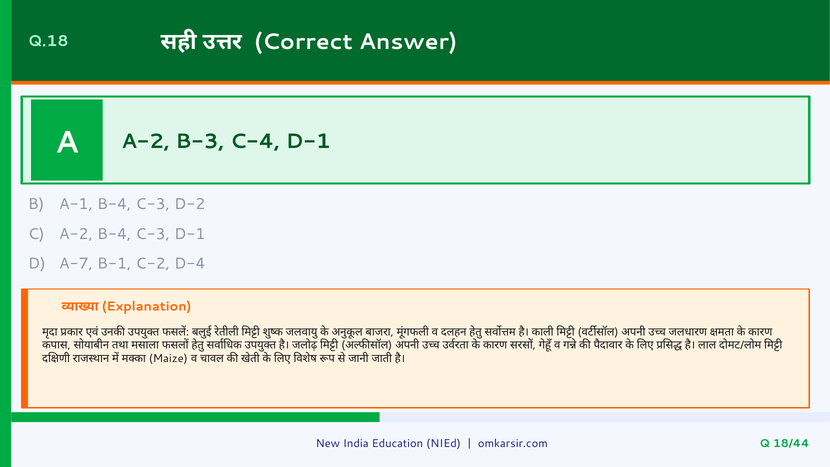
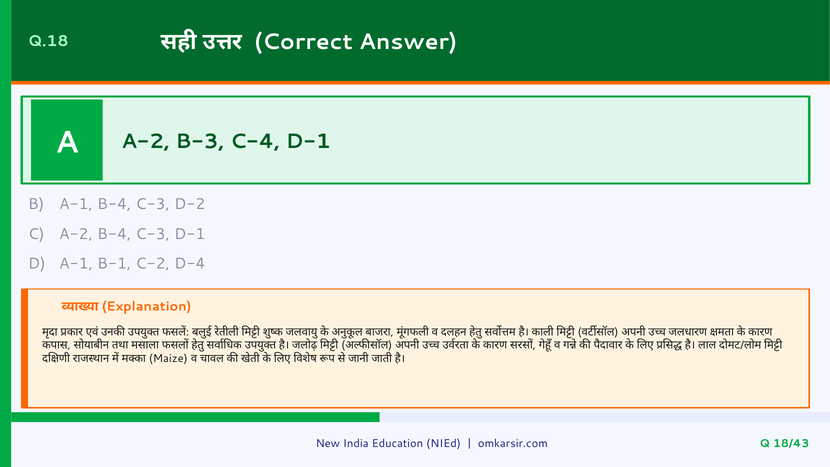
D A-7: A-7 -> A-1
18/44: 18/44 -> 18/43
